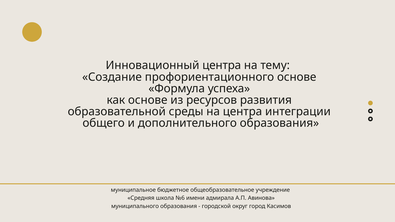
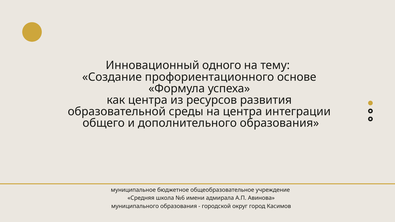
Инновационный центра: центра -> одного
как основе: основе -> центра
